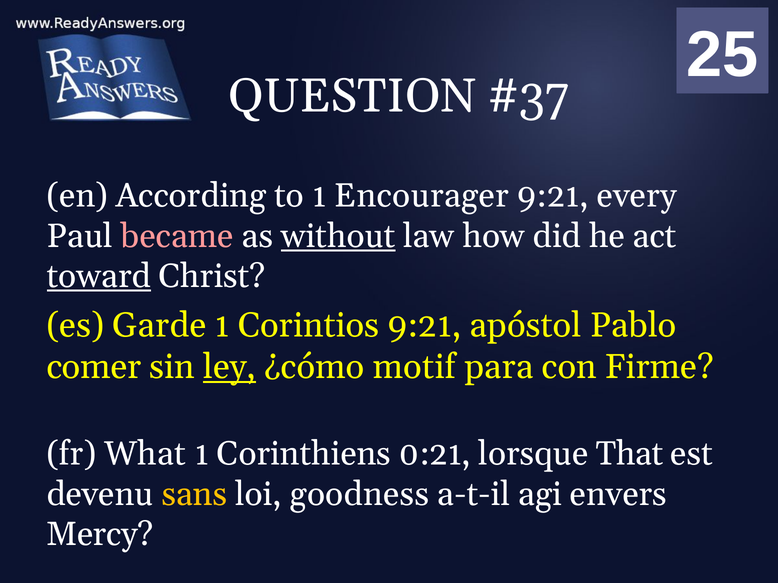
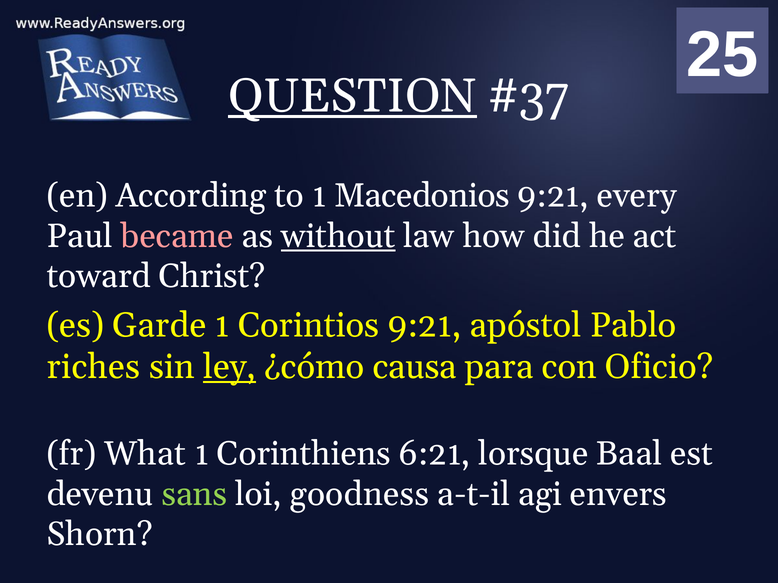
QUESTION underline: none -> present
Encourager: Encourager -> Macedonios
toward underline: present -> none
comer: comer -> riches
motif: motif -> causa
Firme: Firme -> Oficio
0:21: 0:21 -> 6:21
That: That -> Baal
sans colour: yellow -> light green
Mercy: Mercy -> Shorn
